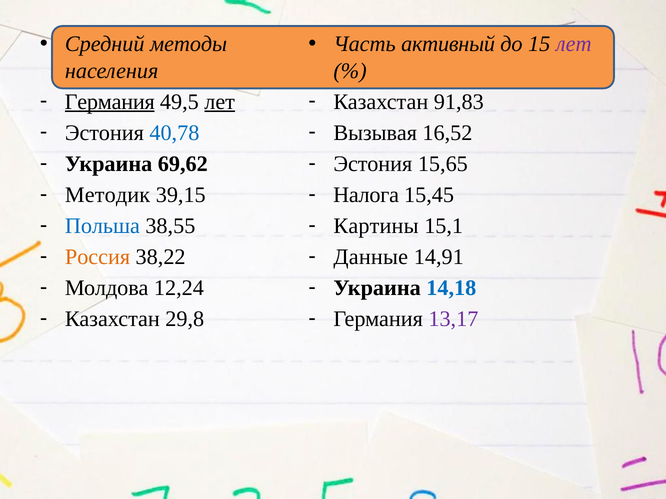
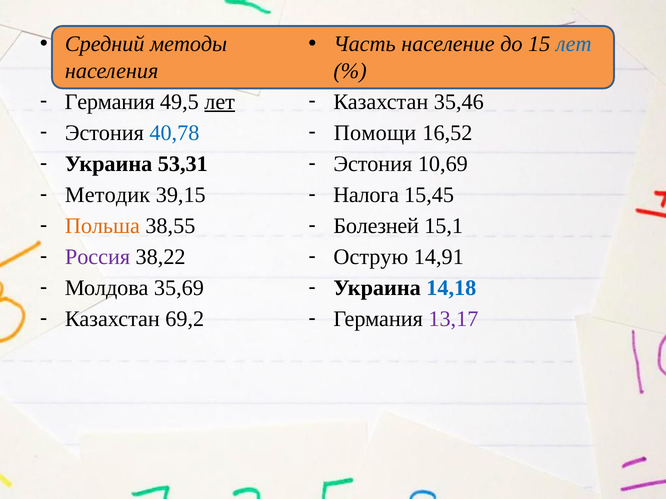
активный: активный -> население
лет at (574, 44) colour: purple -> blue
Германия at (110, 102) underline: present -> none
91,83: 91,83 -> 35,46
Вызывая: Вызывая -> Помощи
69,62: 69,62 -> 53,31
15,65: 15,65 -> 10,69
Польша colour: blue -> orange
Картины: Картины -> Болезней
Россия colour: orange -> purple
Данные: Данные -> Острую
12,24: 12,24 -> 35,69
29,8: 29,8 -> 69,2
